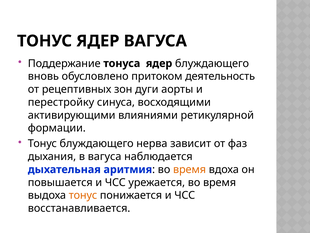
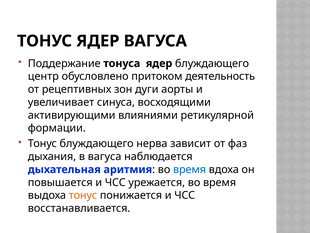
вновь: вновь -> центр
перестройку: перестройку -> увеличивает
время at (190, 169) colour: orange -> blue
